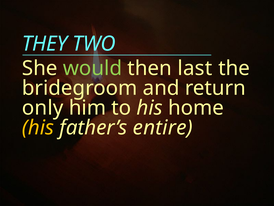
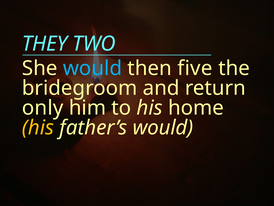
would at (92, 68) colour: light green -> light blue
last: last -> five
father’s entire: entire -> would
